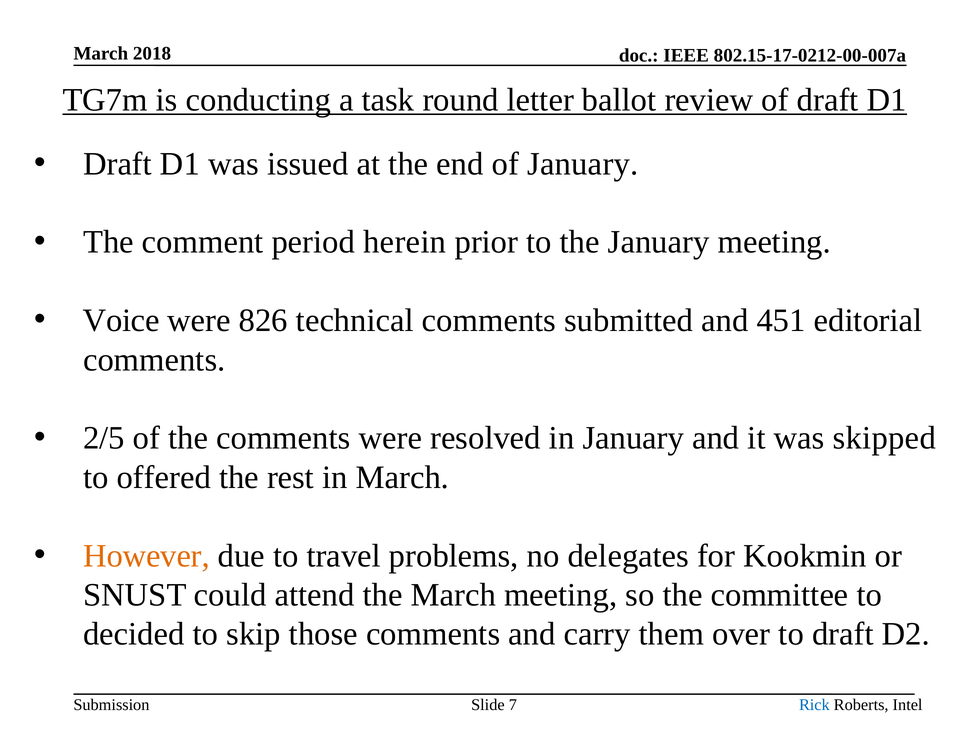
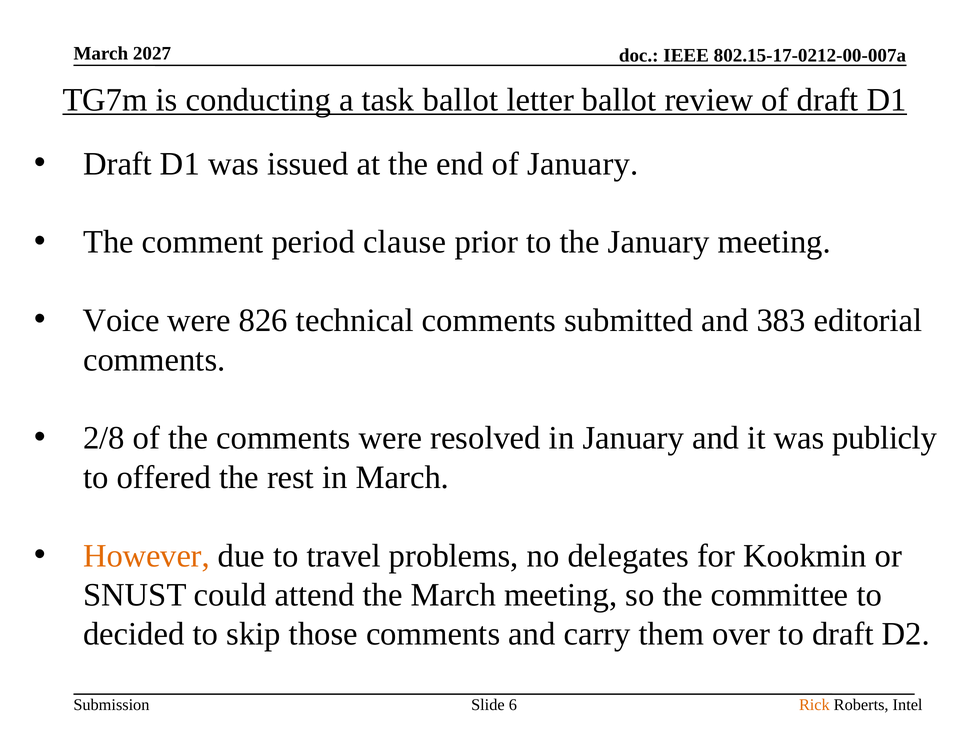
2018: 2018 -> 2027
task round: round -> ballot
herein: herein -> clause
451: 451 -> 383
2/5: 2/5 -> 2/8
skipped: skipped -> publicly
Rick colour: blue -> orange
7: 7 -> 6
